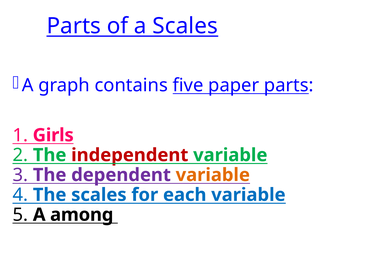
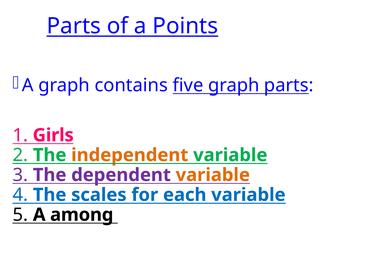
a Scales: Scales -> Points
five paper: paper -> graph
independent colour: red -> orange
